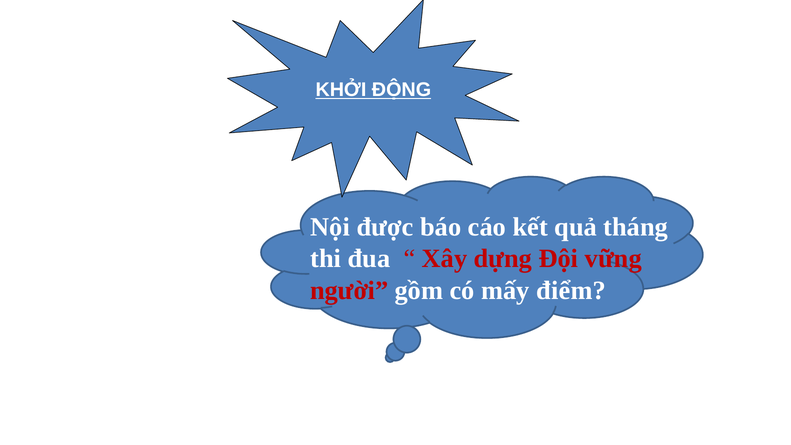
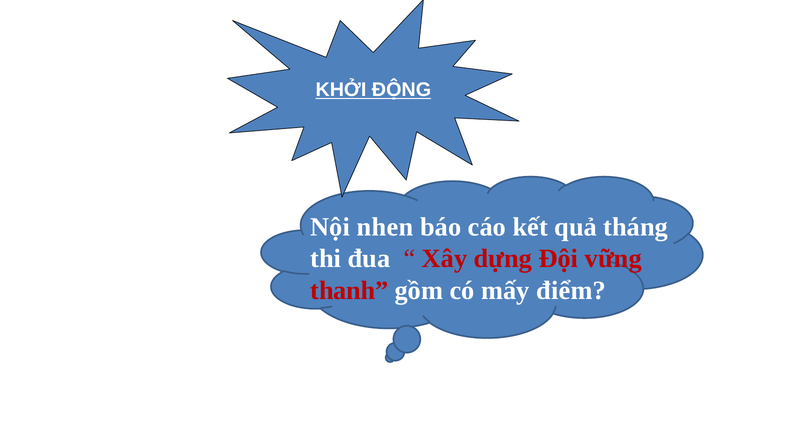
được: được -> nhen
người: người -> thanh
